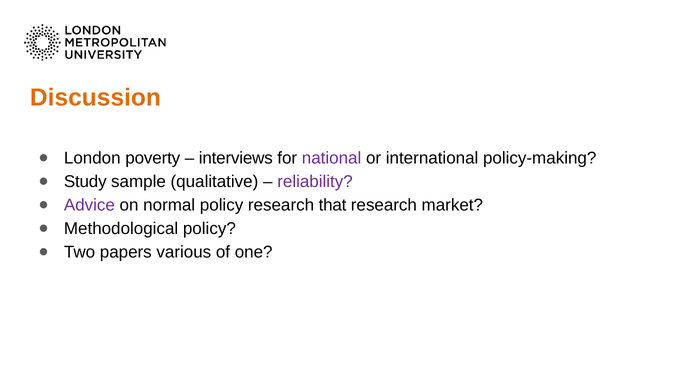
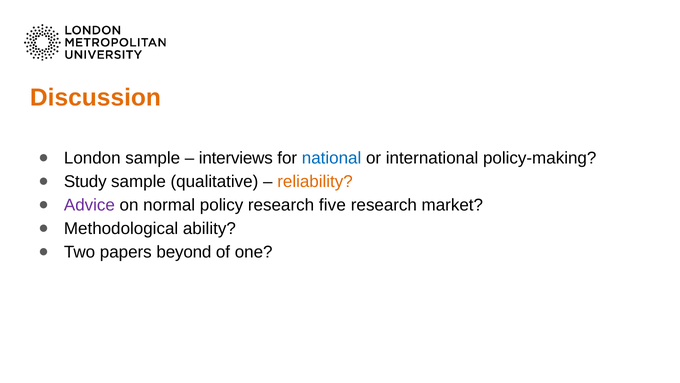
London poverty: poverty -> sample
national colour: purple -> blue
reliability colour: purple -> orange
that: that -> five
Methodological policy: policy -> ability
various: various -> beyond
